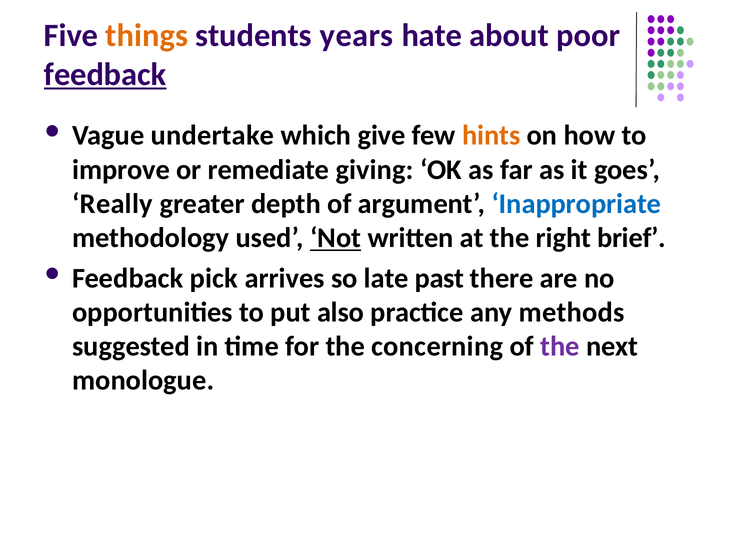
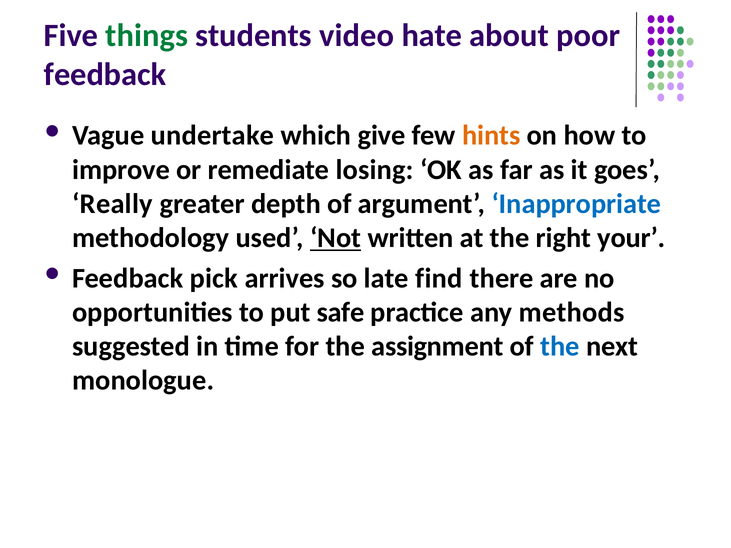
things colour: orange -> green
years: years -> video
feedback at (105, 75) underline: present -> none
giving: giving -> losing
brief: brief -> your
past: past -> find
also: also -> safe
concerning: concerning -> assignment
the at (560, 347) colour: purple -> blue
